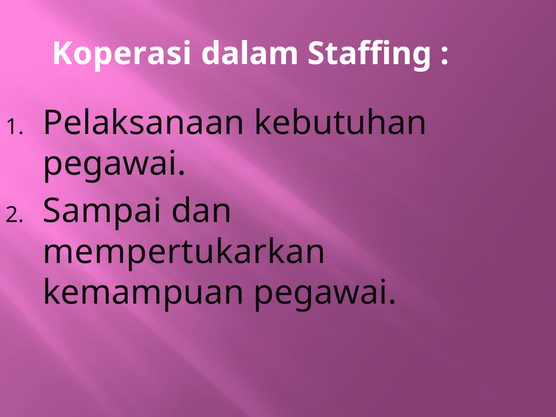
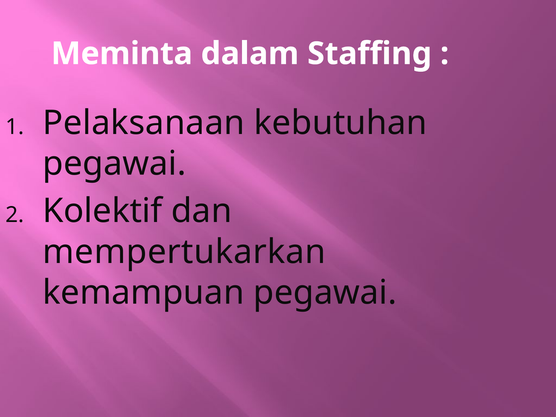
Koperasi: Koperasi -> Meminta
Sampai: Sampai -> Kolektif
